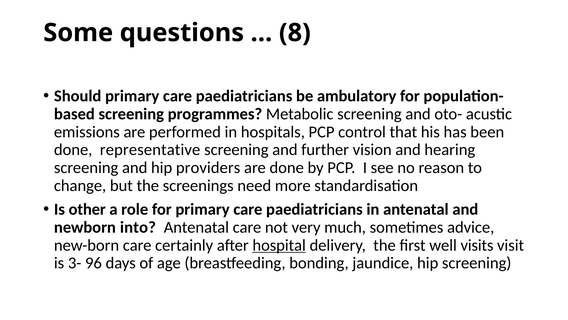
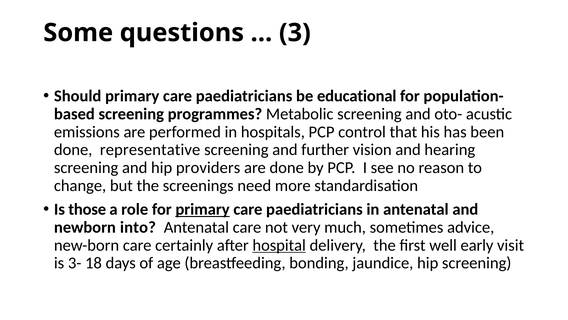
8: 8 -> 3
ambulatory: ambulatory -> educational
other: other -> those
primary at (203, 209) underline: none -> present
visits: visits -> early
96: 96 -> 18
